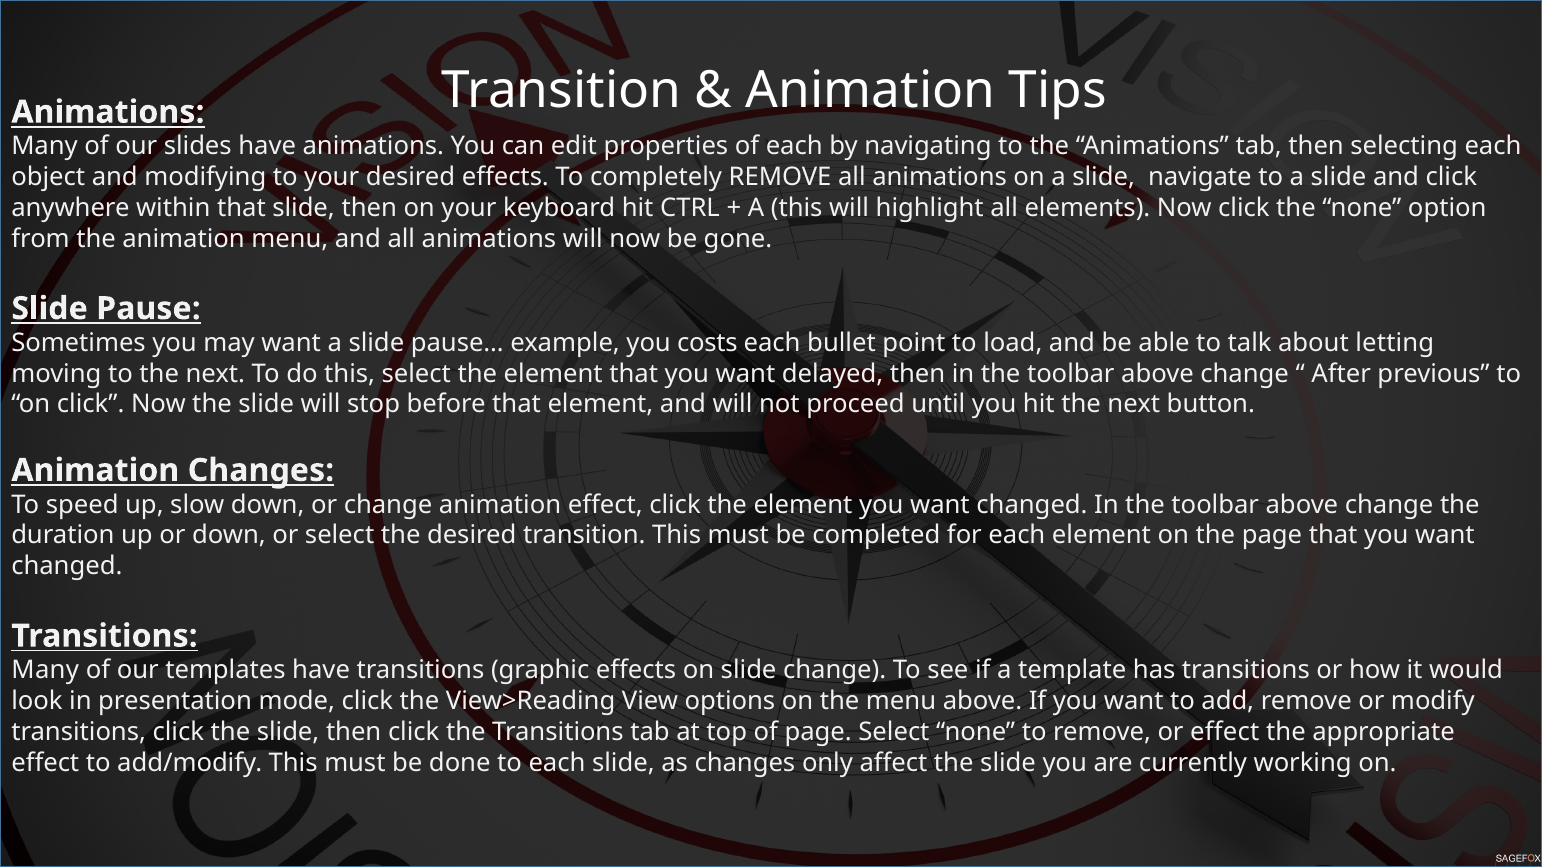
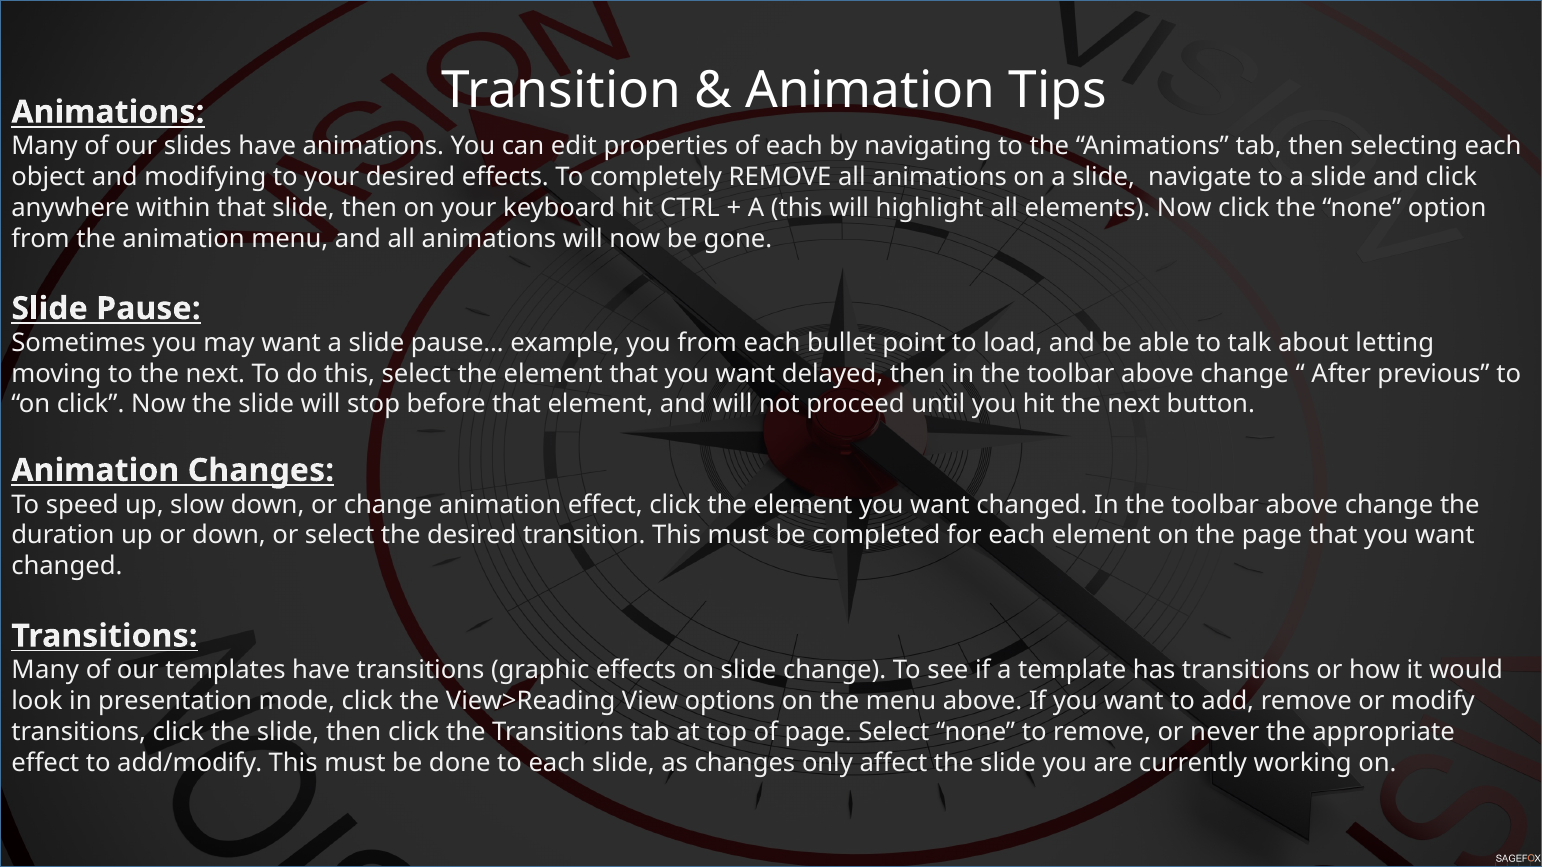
you costs: costs -> from
or effect: effect -> never
